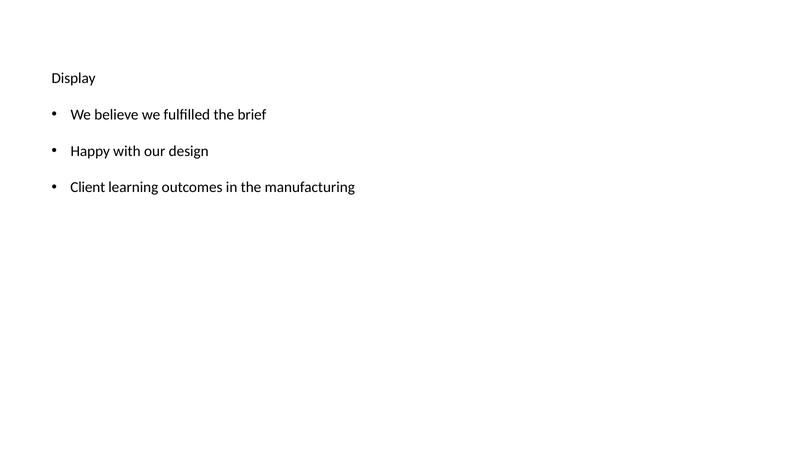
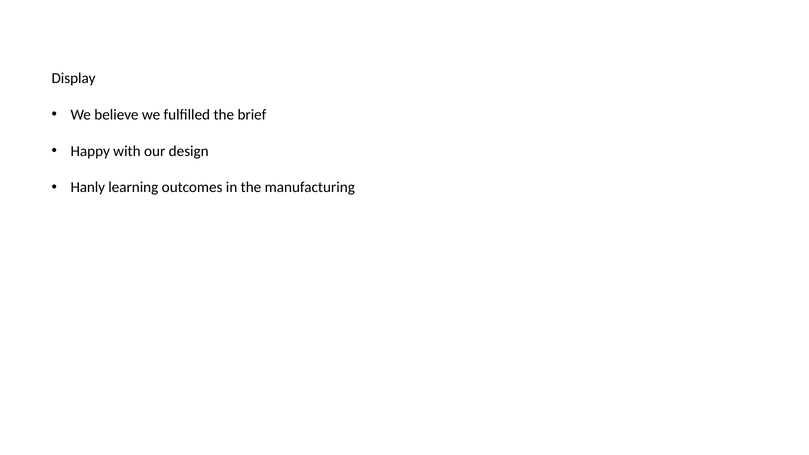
Client: Client -> Hanly
